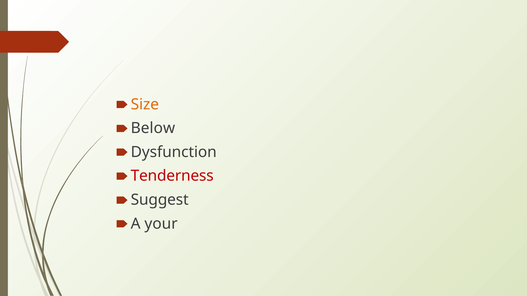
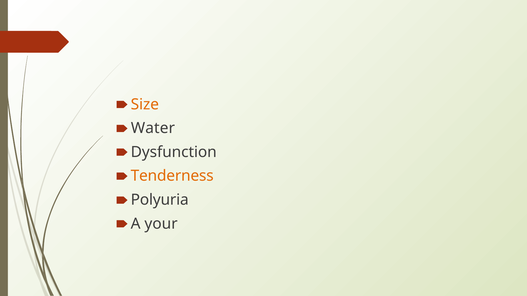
Below: Below -> Water
Tenderness colour: red -> orange
Suggest: Suggest -> Polyuria
